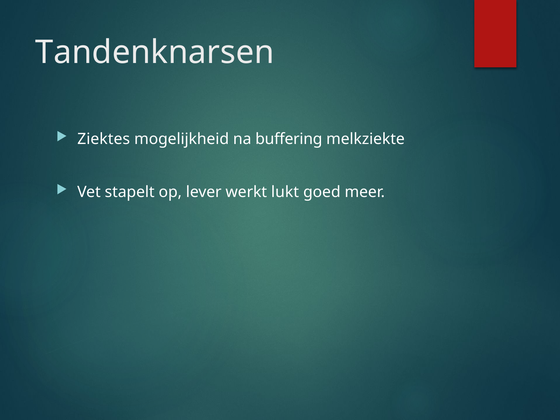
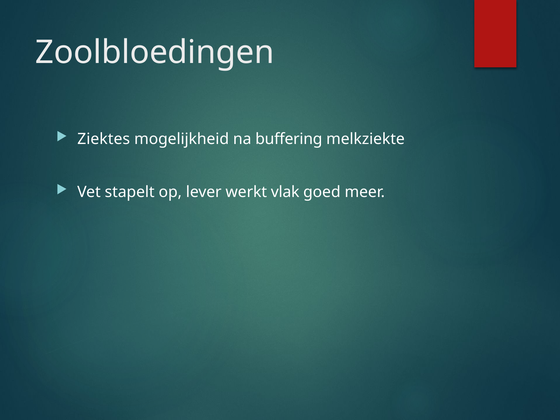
Tandenknarsen: Tandenknarsen -> Zoolbloedingen
lukt: lukt -> vlak
